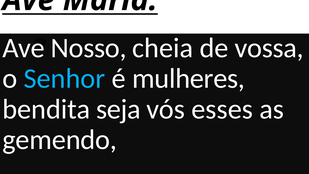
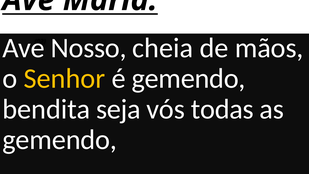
vossa: vossa -> mãos
Senhor colour: light blue -> yellow
é mulheres: mulheres -> gemendo
esses: esses -> todas
